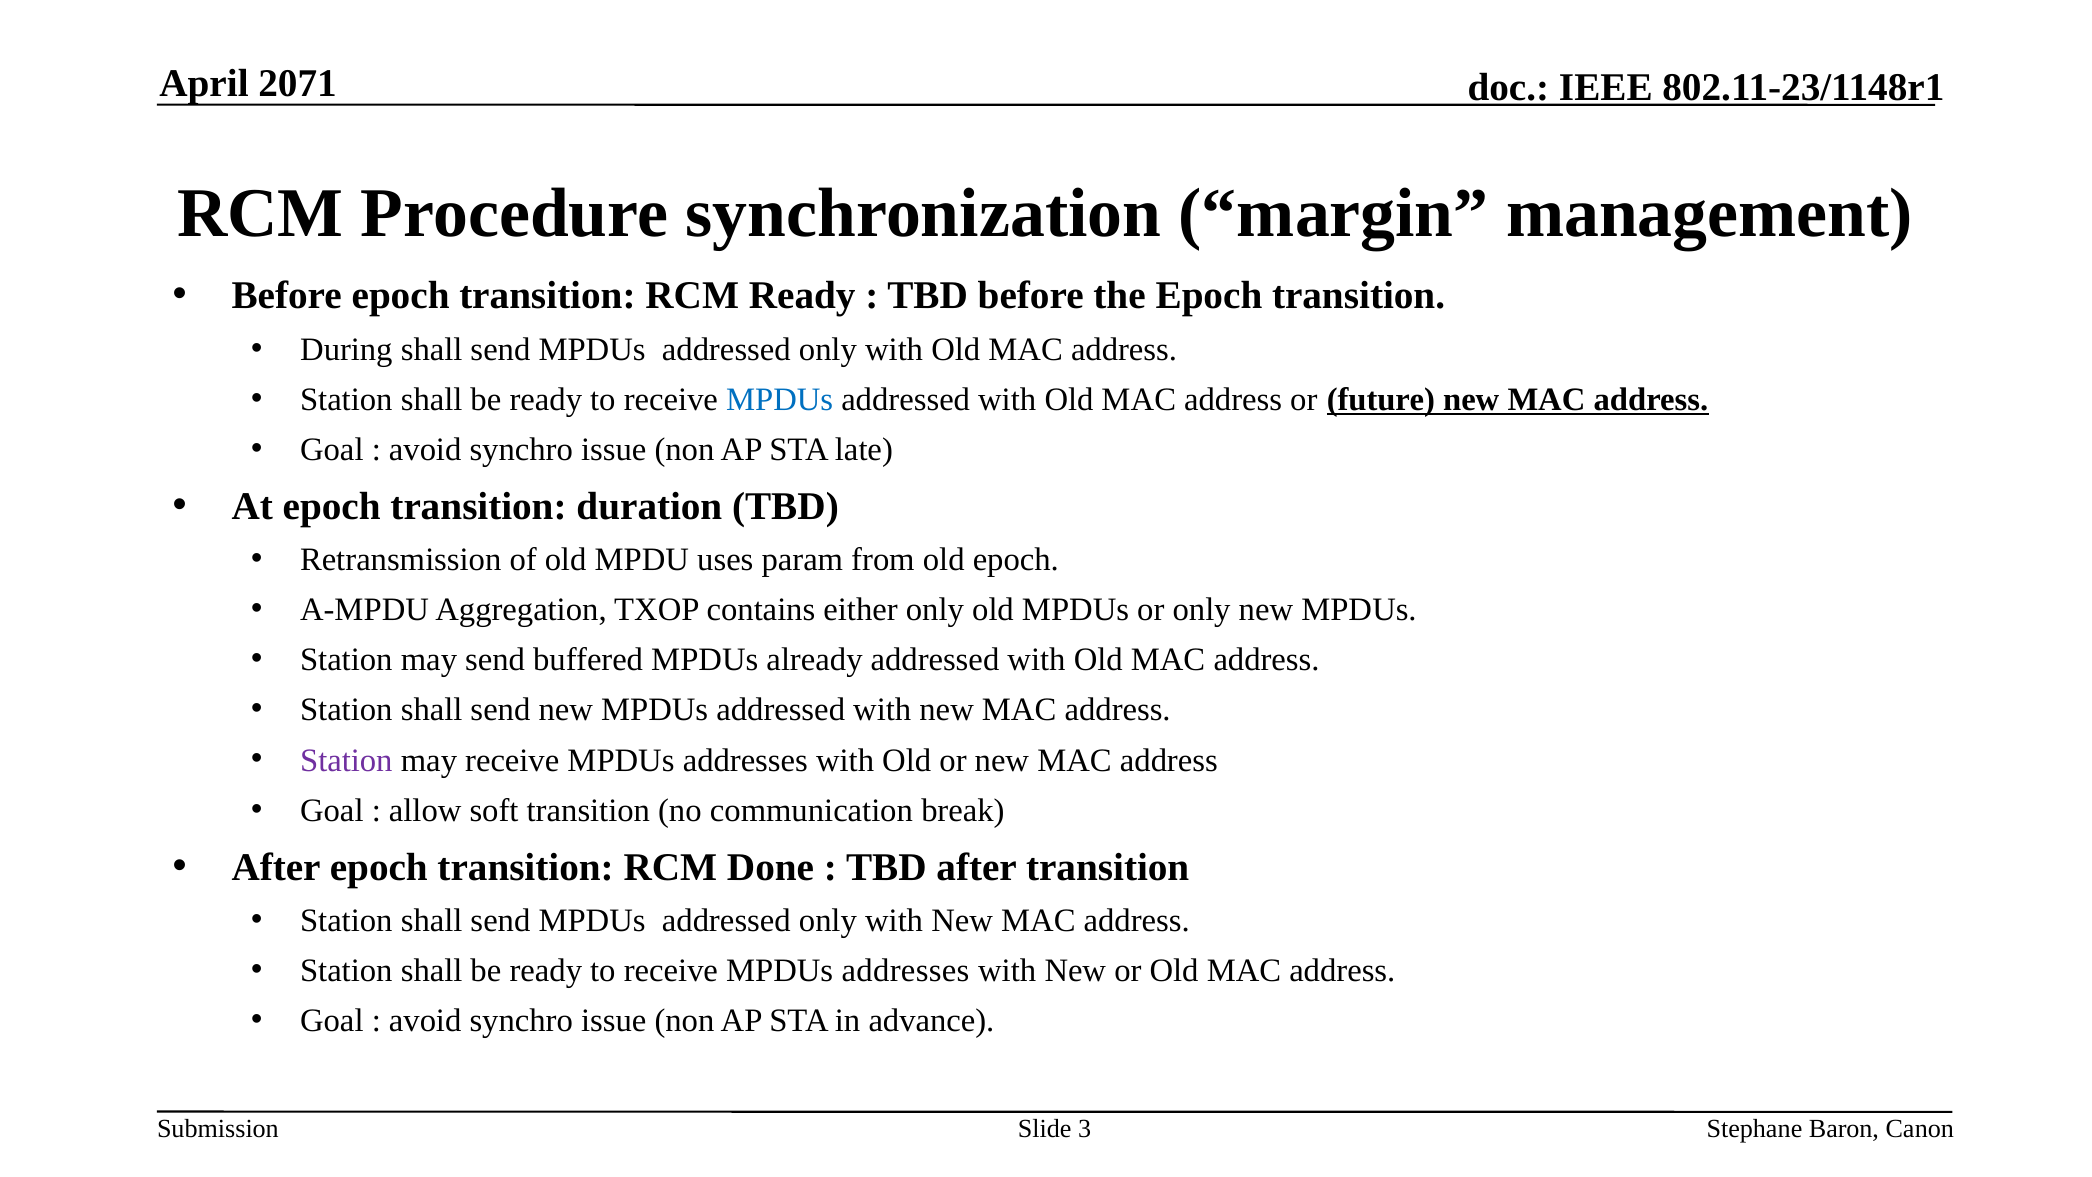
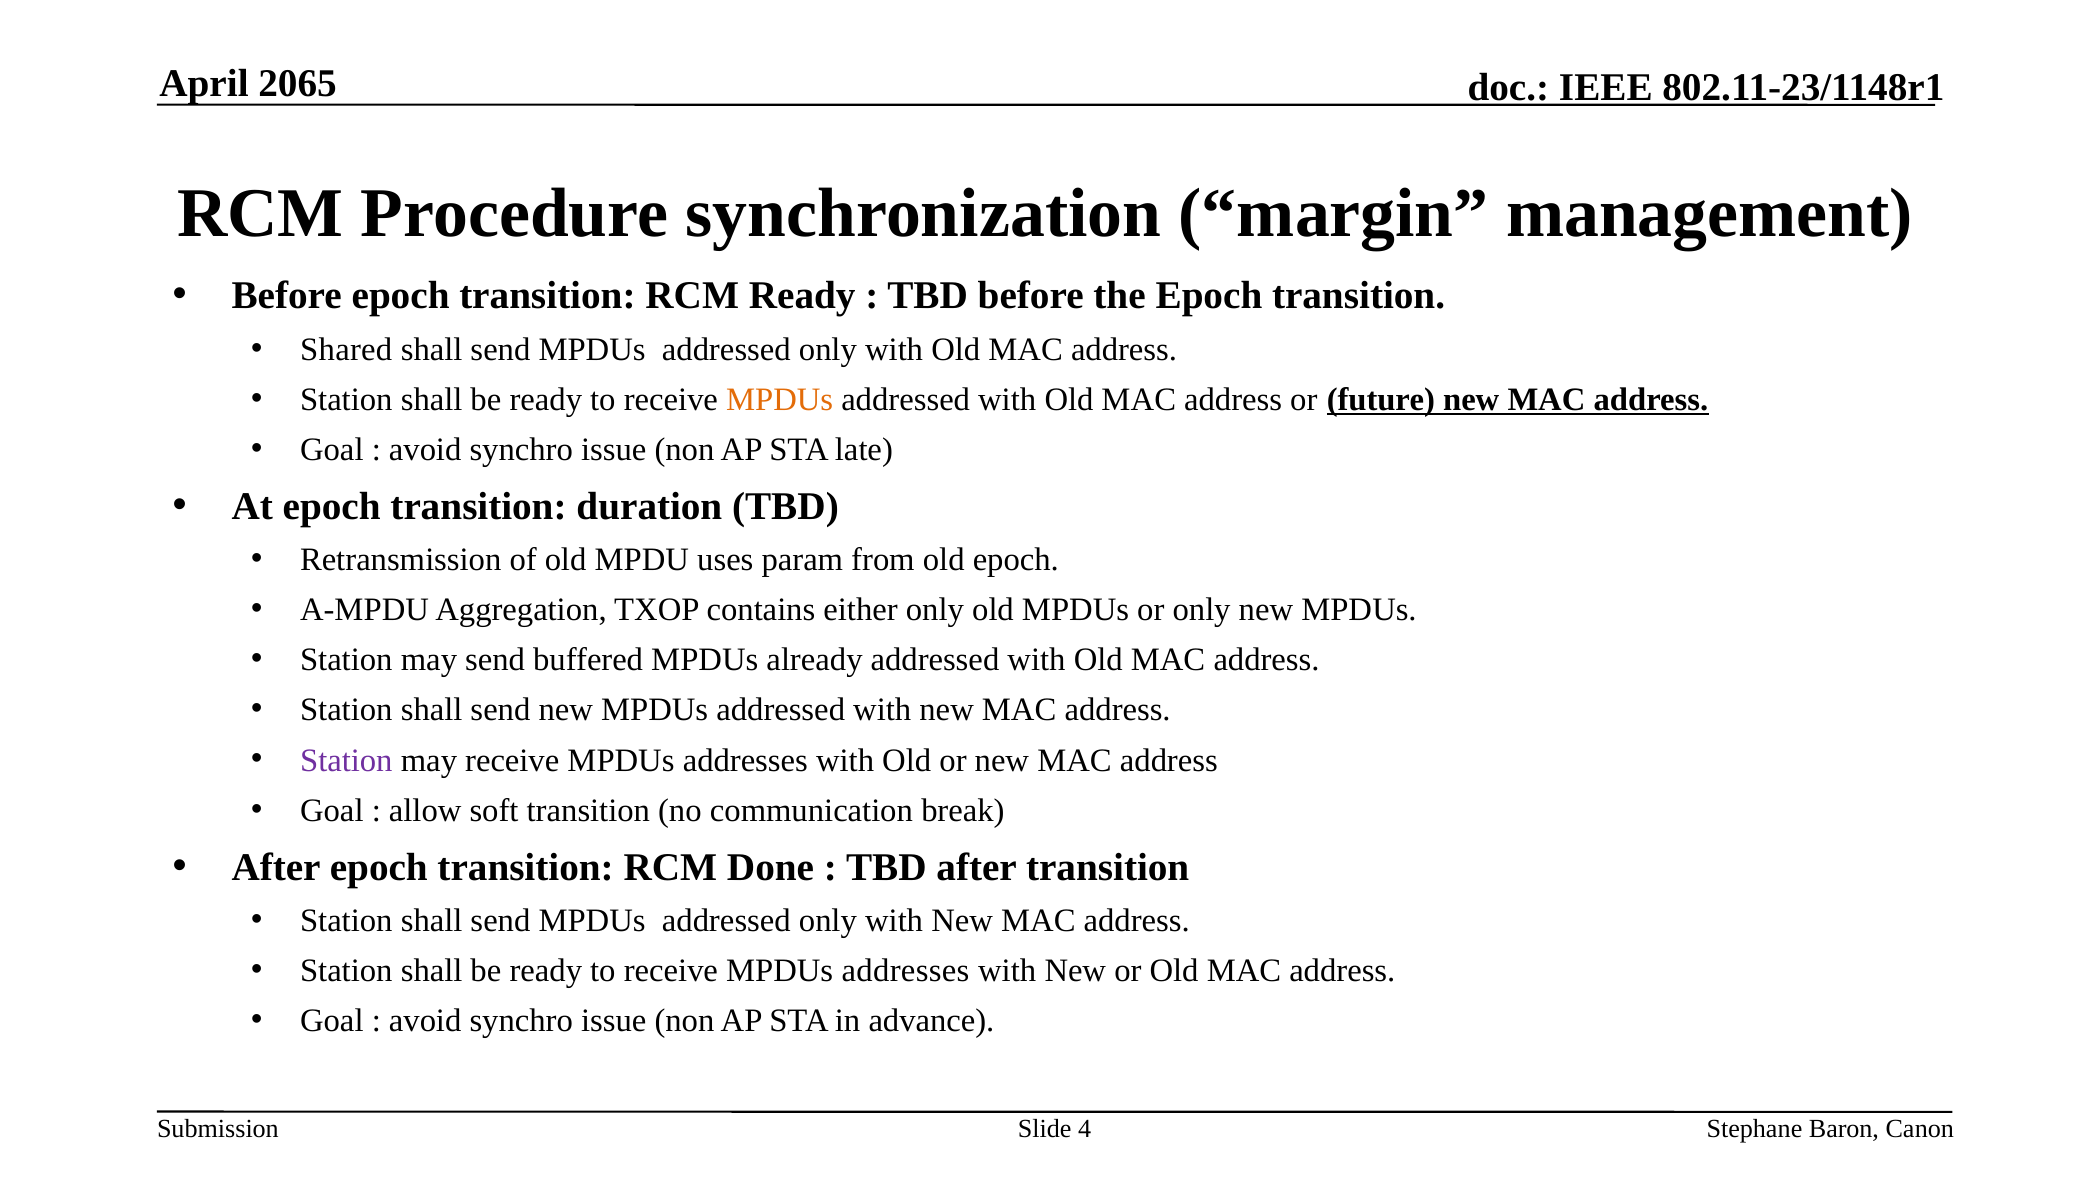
2071: 2071 -> 2065
During: During -> Shared
MPDUs at (780, 399) colour: blue -> orange
3: 3 -> 4
